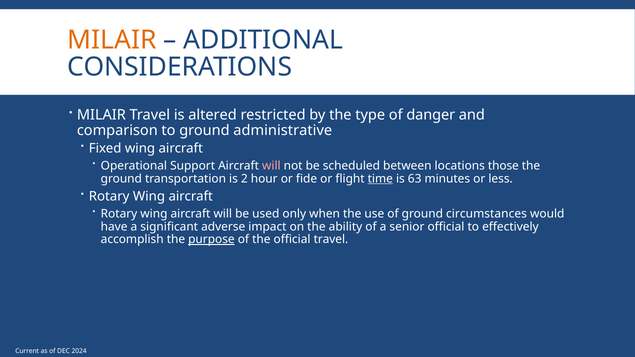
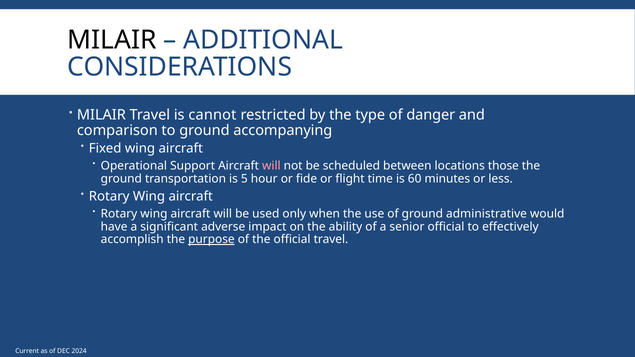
MILAIR at (112, 40) colour: orange -> black
altered: altered -> cannot
administrative: administrative -> accompanying
2: 2 -> 5
time underline: present -> none
63: 63 -> 60
circumstances: circumstances -> administrative
